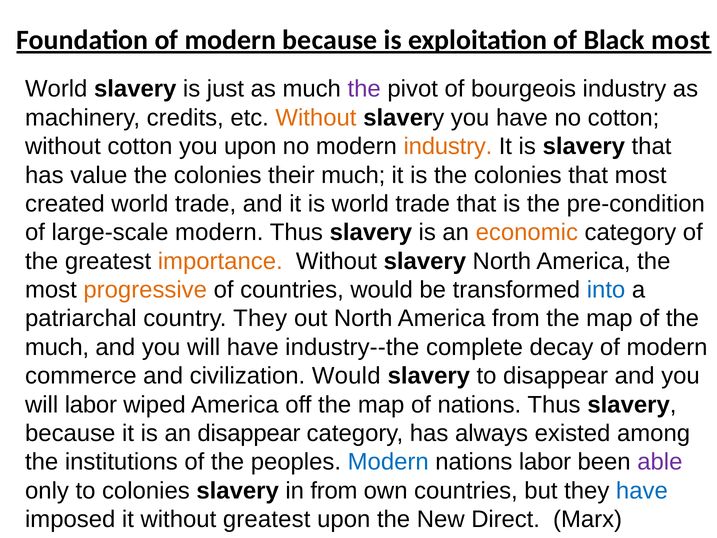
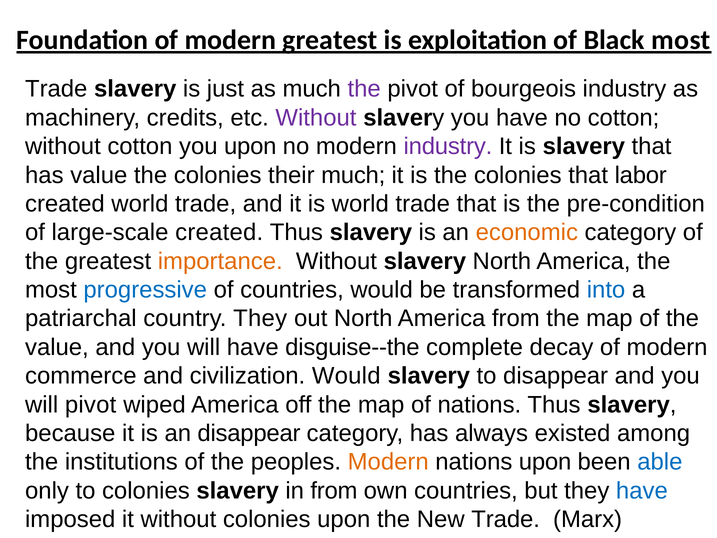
modern because: because -> greatest
World at (56, 89): World -> Trade
Without at (316, 118) colour: orange -> purple
industry at (448, 146) colour: orange -> purple
that most: most -> labor
large-scale modern: modern -> created
progressive colour: orange -> blue
much at (57, 347): much -> value
industry--the: industry--the -> disguise--the
will labor: labor -> pivot
Modern at (388, 462) colour: blue -> orange
nations labor: labor -> upon
able colour: purple -> blue
without greatest: greatest -> colonies
New Direct: Direct -> Trade
